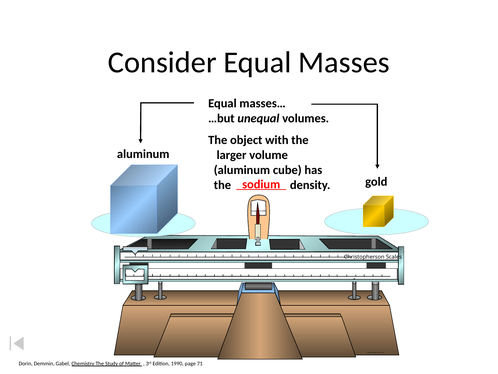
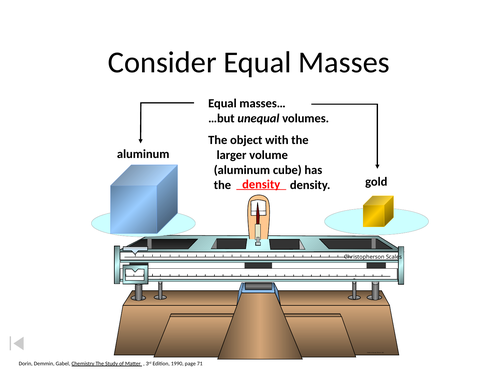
sodium at (261, 184): sodium -> density
